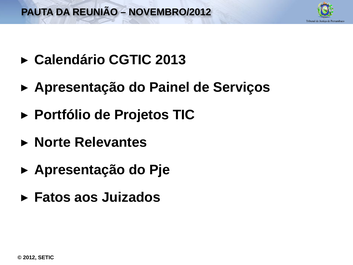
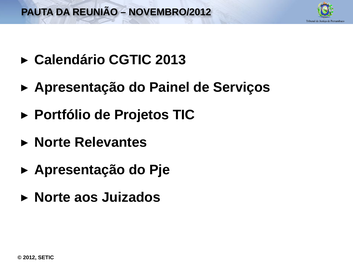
Fatos at (53, 197): Fatos -> Norte
